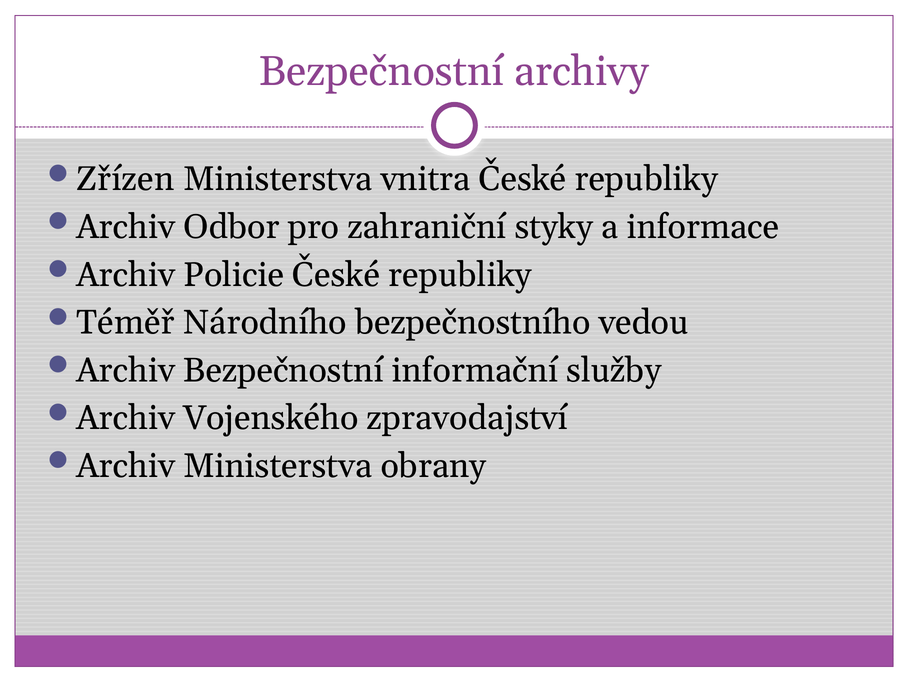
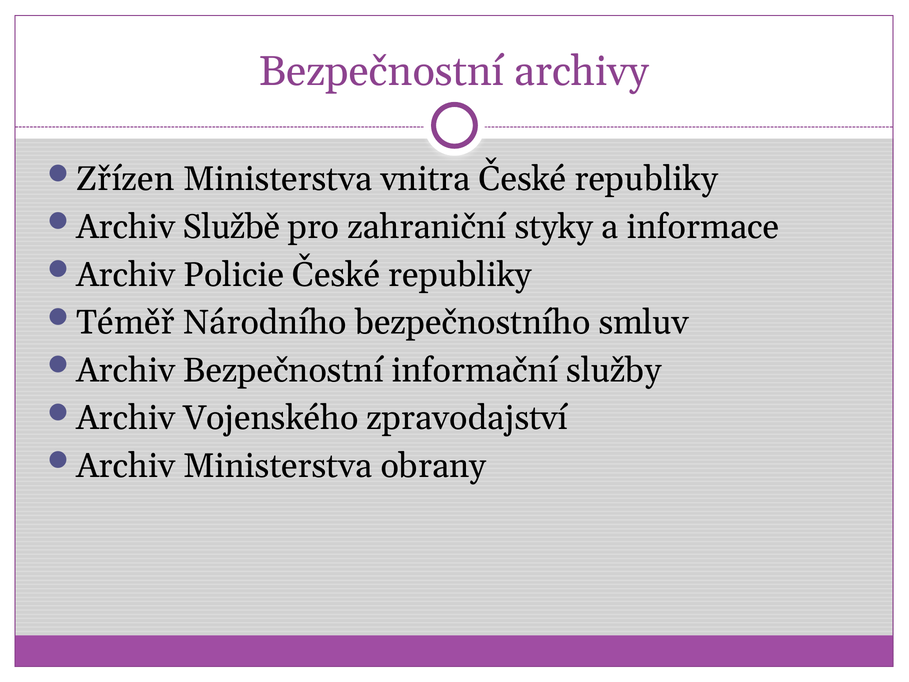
Odbor: Odbor -> Službě
vedou: vedou -> smluv
